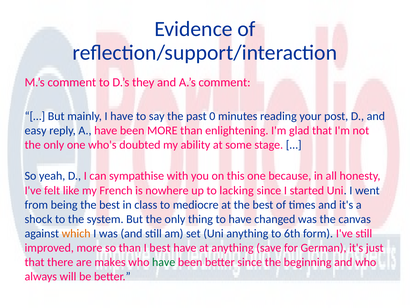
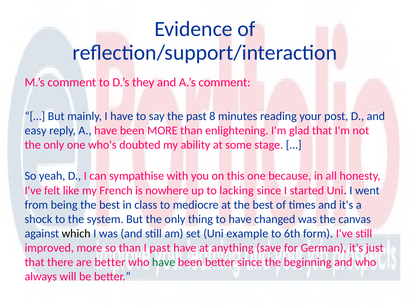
0: 0 -> 8
which colour: orange -> black
Uni anything: anything -> example
I best: best -> past
are makes: makes -> better
